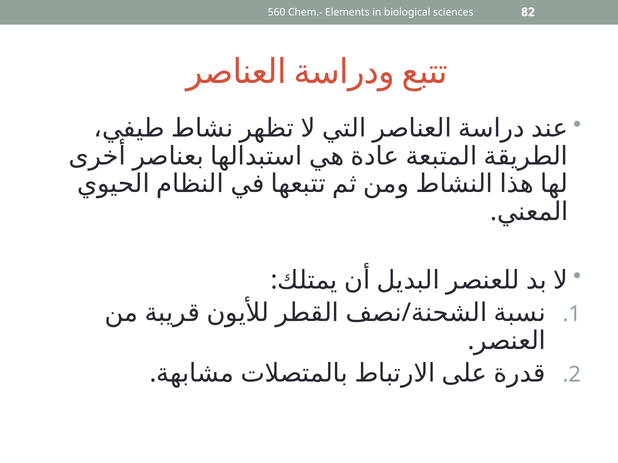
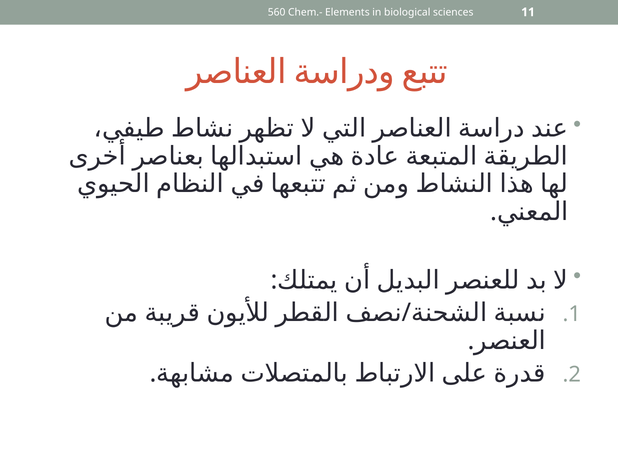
82: 82 -> 11
